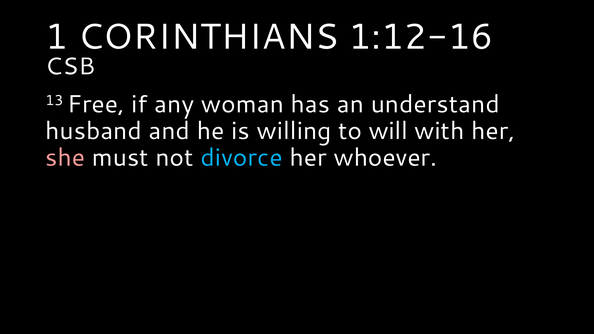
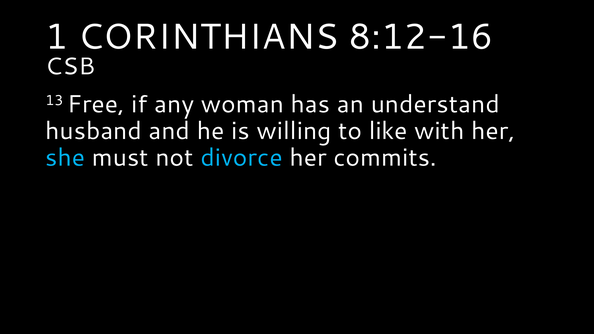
1:12-16: 1:12-16 -> 8:12-16
will: will -> like
she colour: pink -> light blue
whoever: whoever -> commits
